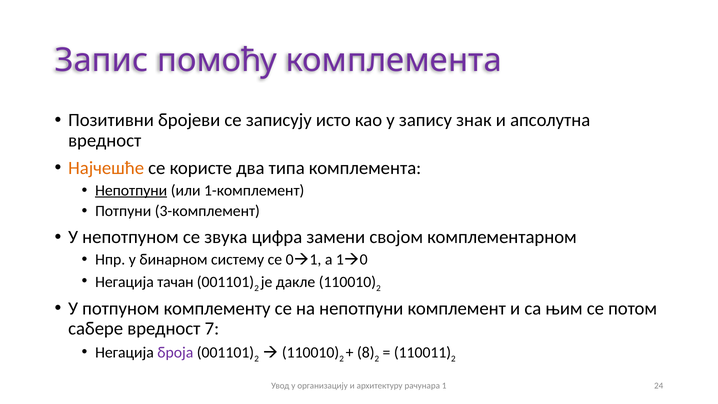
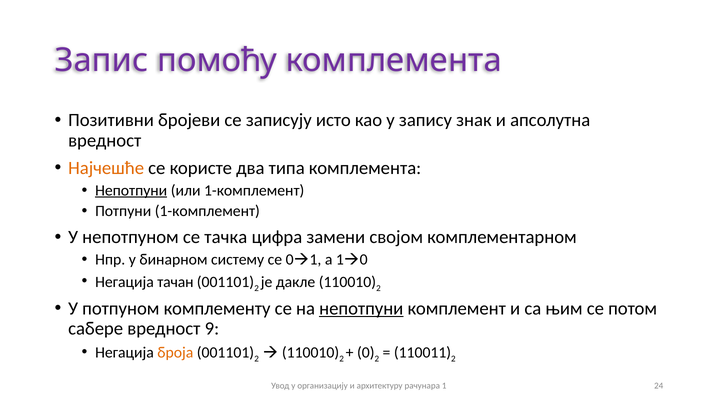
Потпуни 3-комплемент: 3-комплемент -> 1-комплемент
звука: звука -> тачка
непотпуни at (361, 308) underline: none -> present
7: 7 -> 9
броја colour: purple -> orange
8: 8 -> 0
